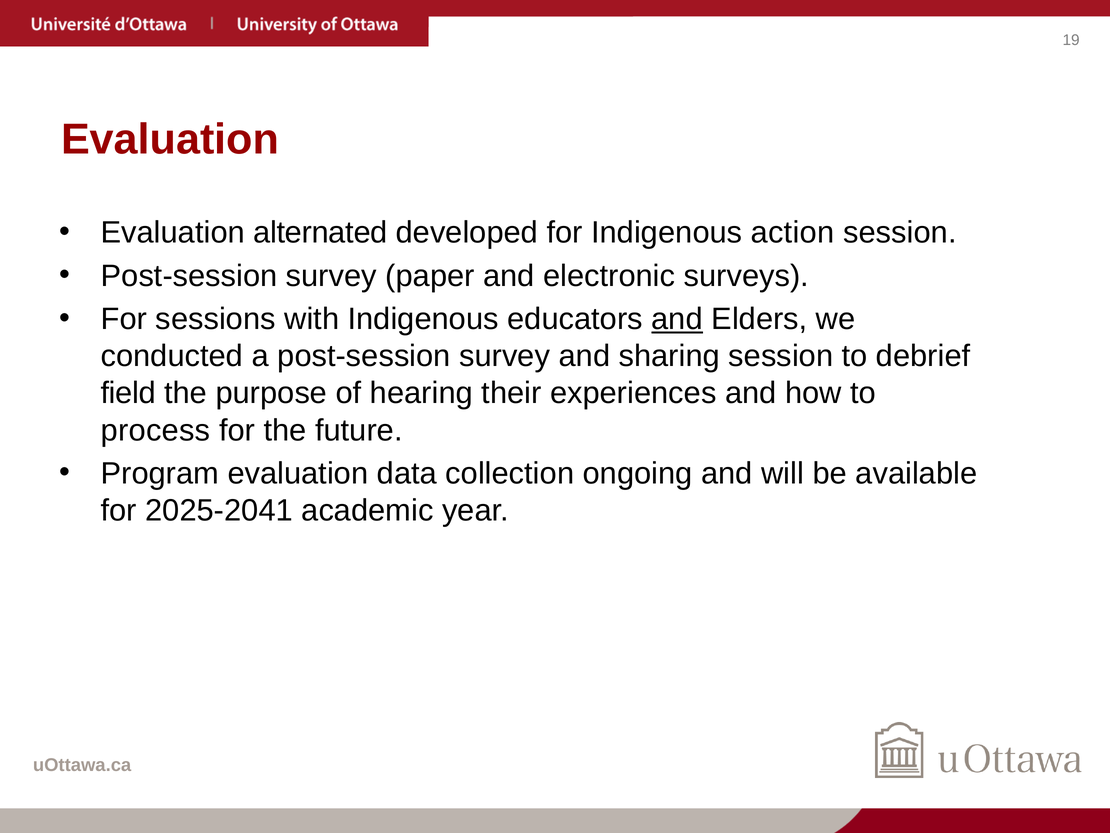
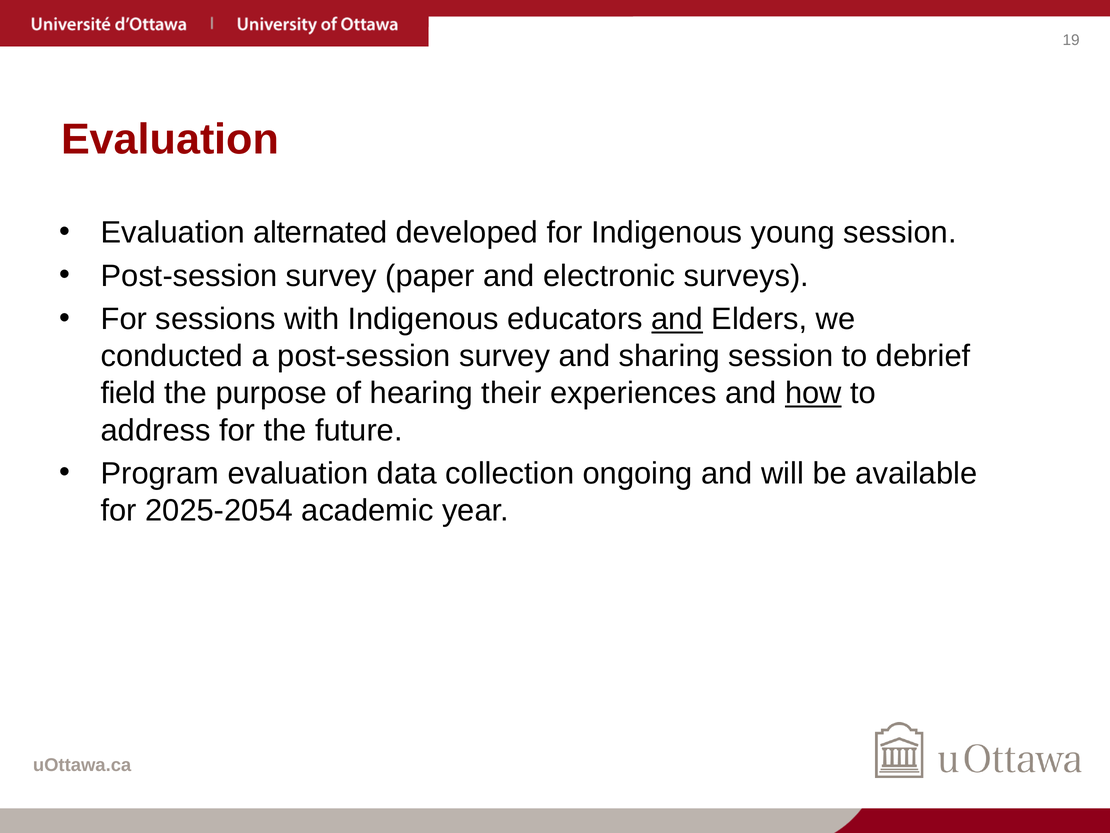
action: action -> young
how underline: none -> present
process: process -> address
2025-2041: 2025-2041 -> 2025-2054
